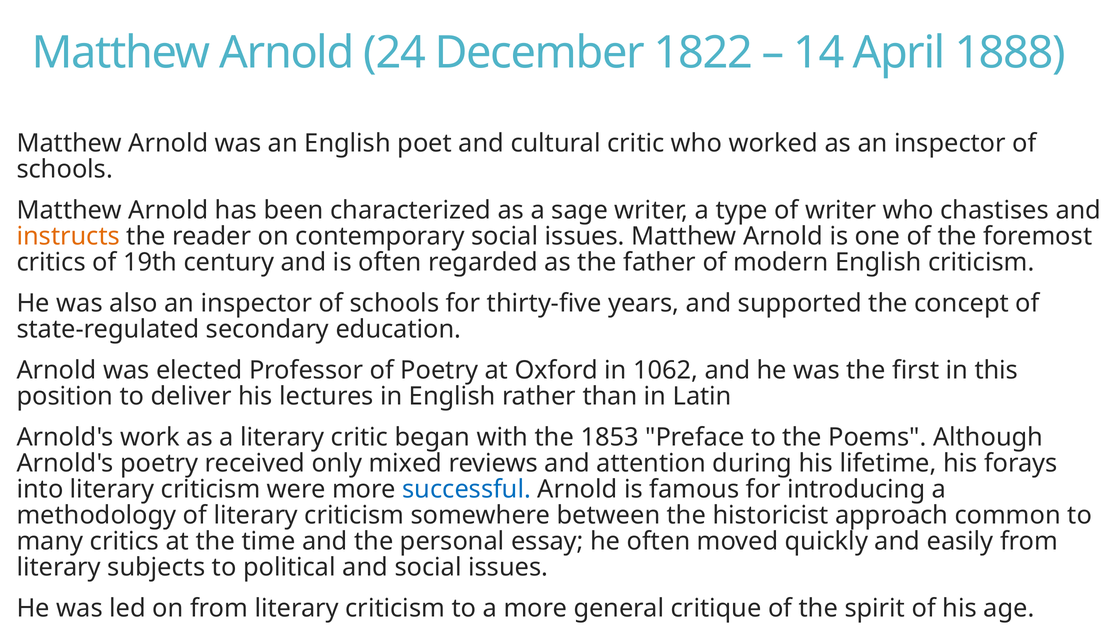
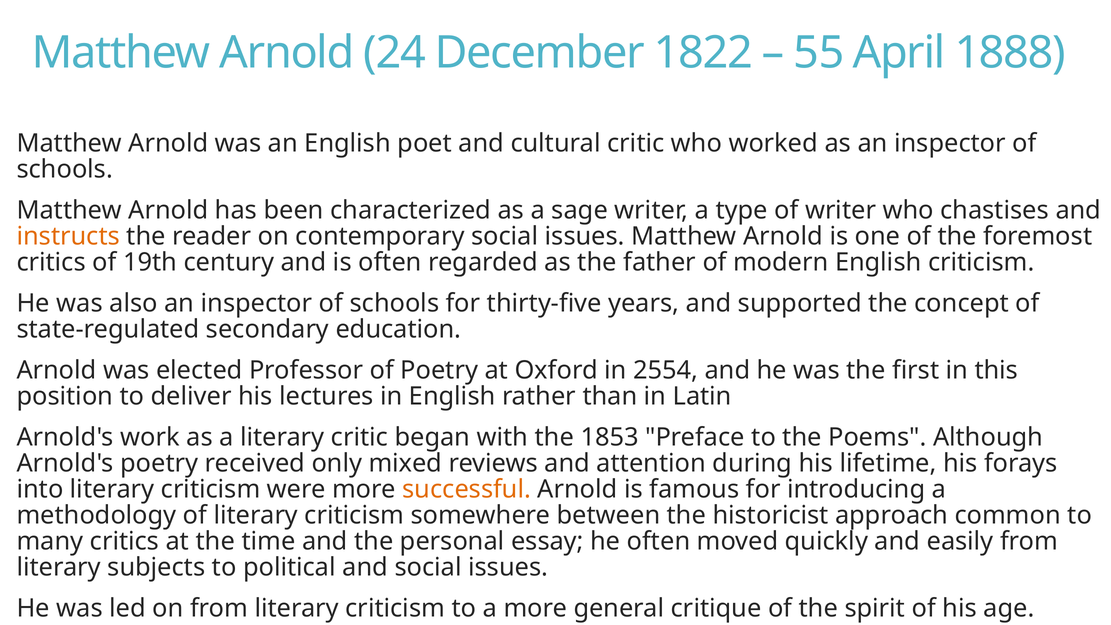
14: 14 -> 55
1062: 1062 -> 2554
successful colour: blue -> orange
